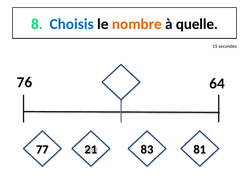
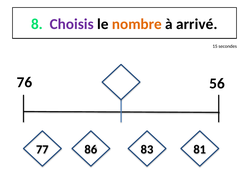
Choisis colour: blue -> purple
quelle: quelle -> arrivé
64: 64 -> 56
21: 21 -> 86
